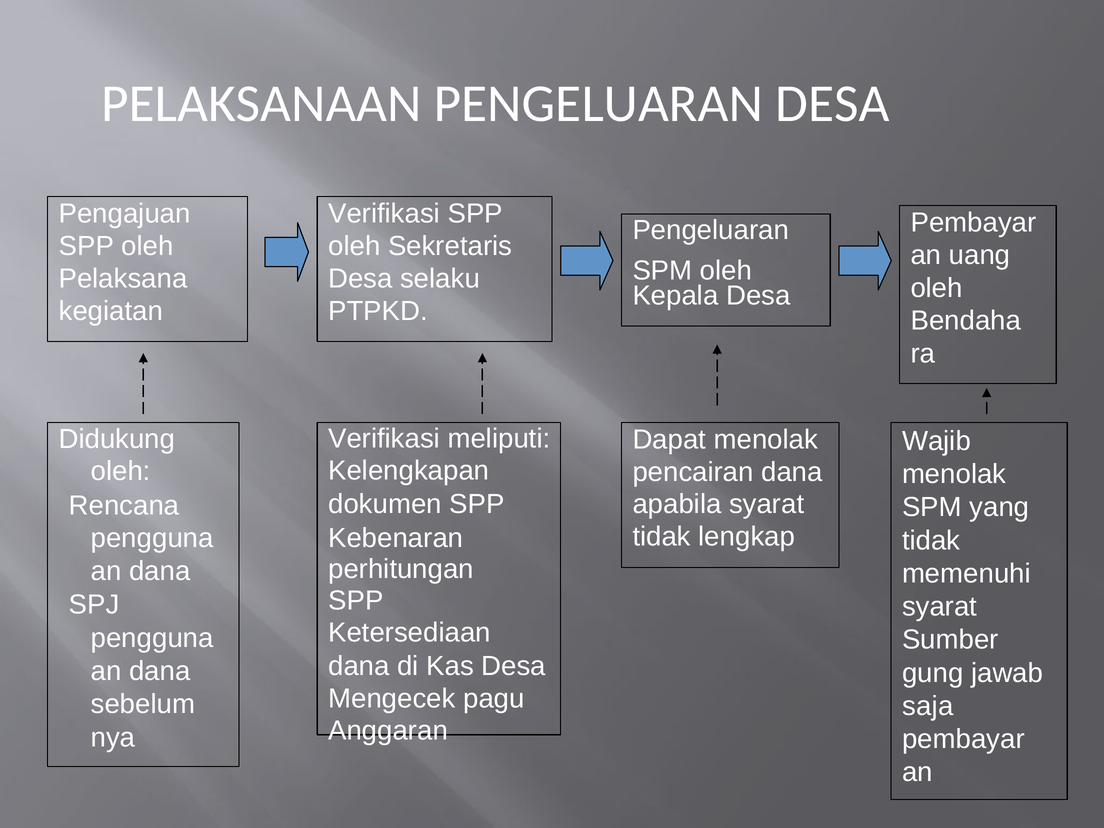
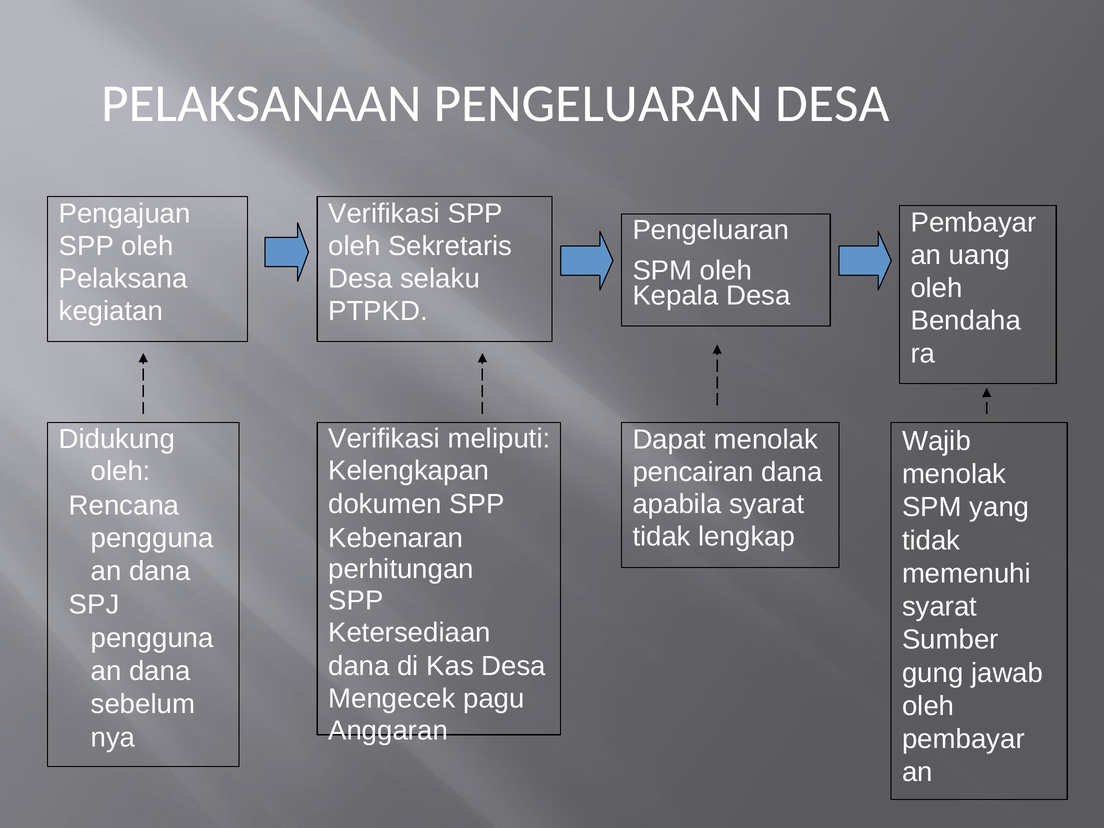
saja at (928, 706): saja -> oleh
